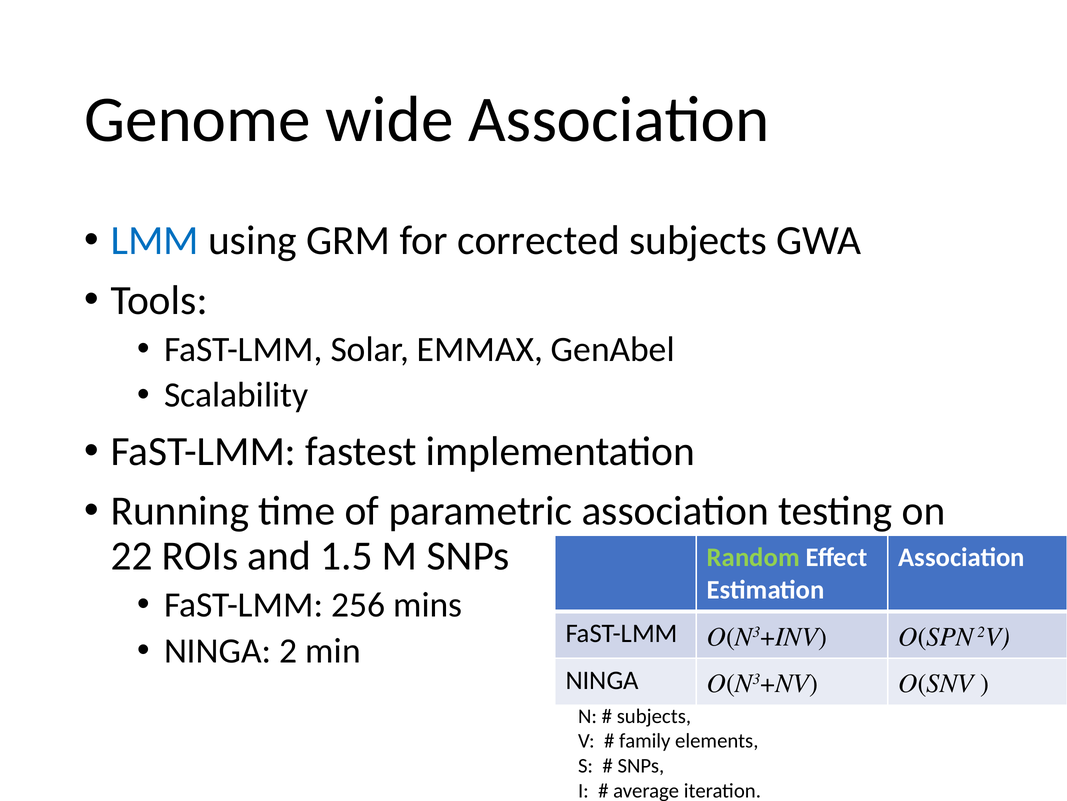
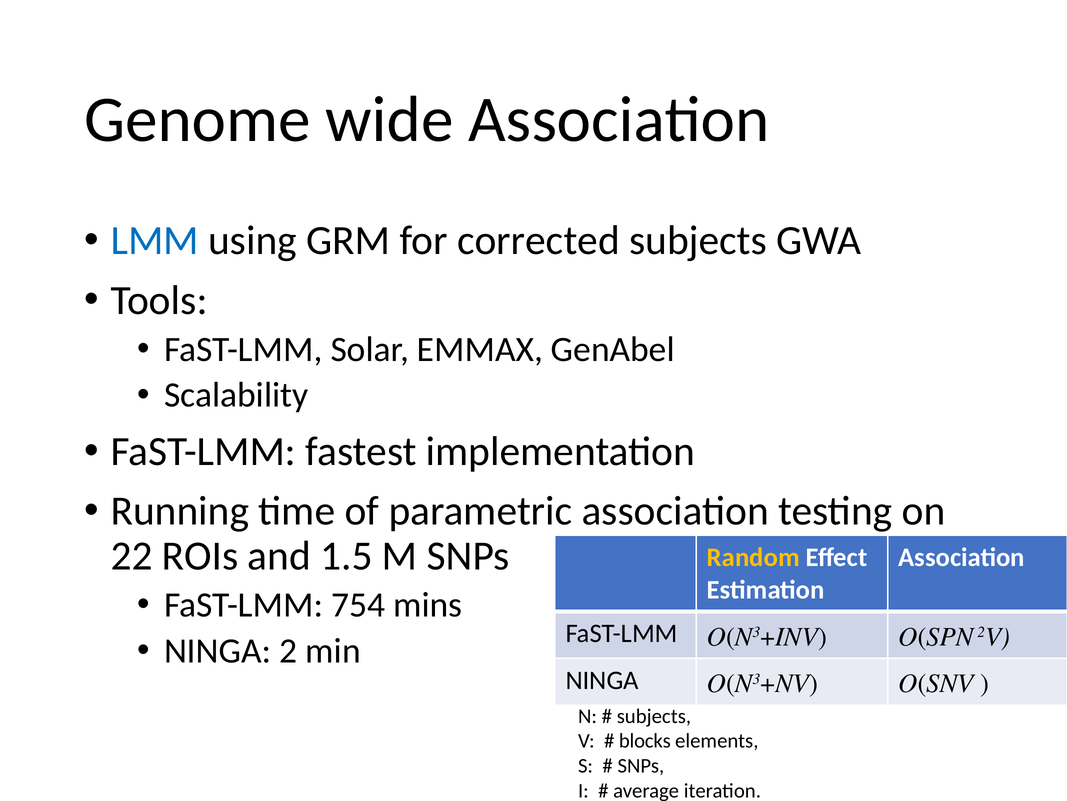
Random colour: light green -> yellow
256: 256 -> 754
family: family -> blocks
